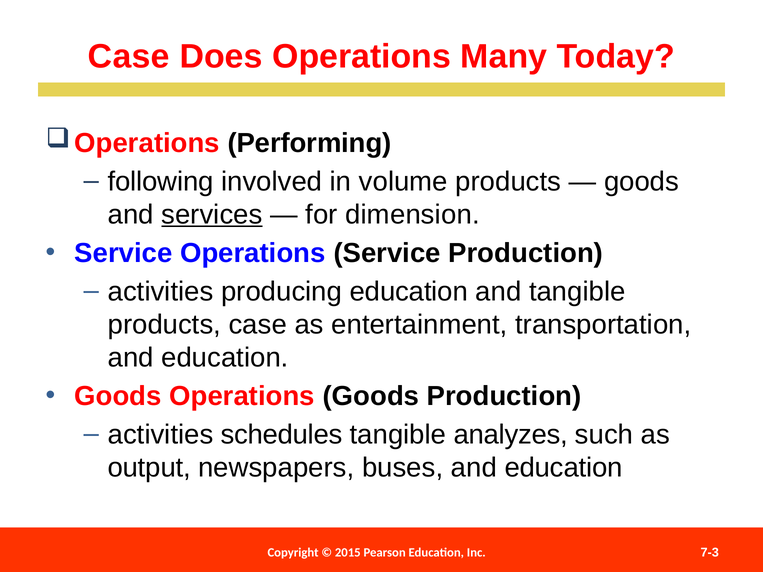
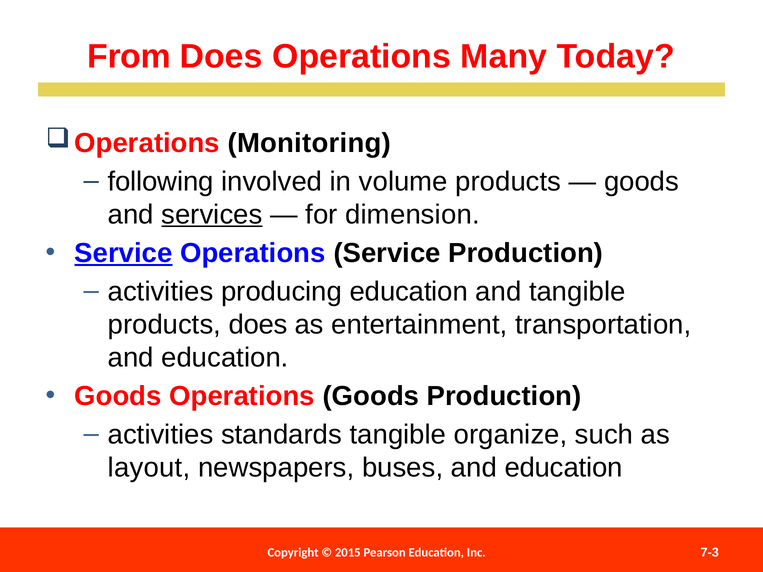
Case at (129, 56): Case -> From
Performing: Performing -> Monitoring
Service at (123, 253) underline: none -> present
products case: case -> does
schedules: schedules -> standards
analyzes: analyzes -> organize
output: output -> layout
